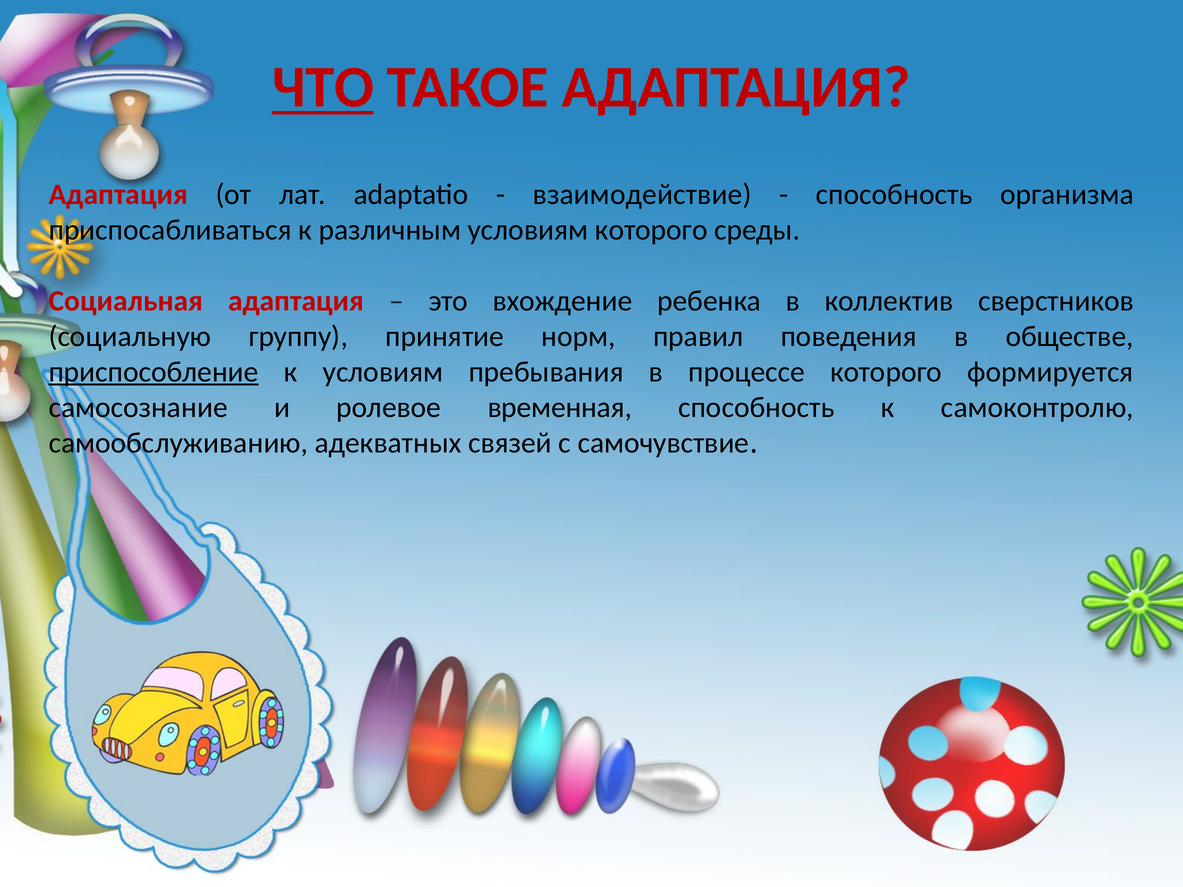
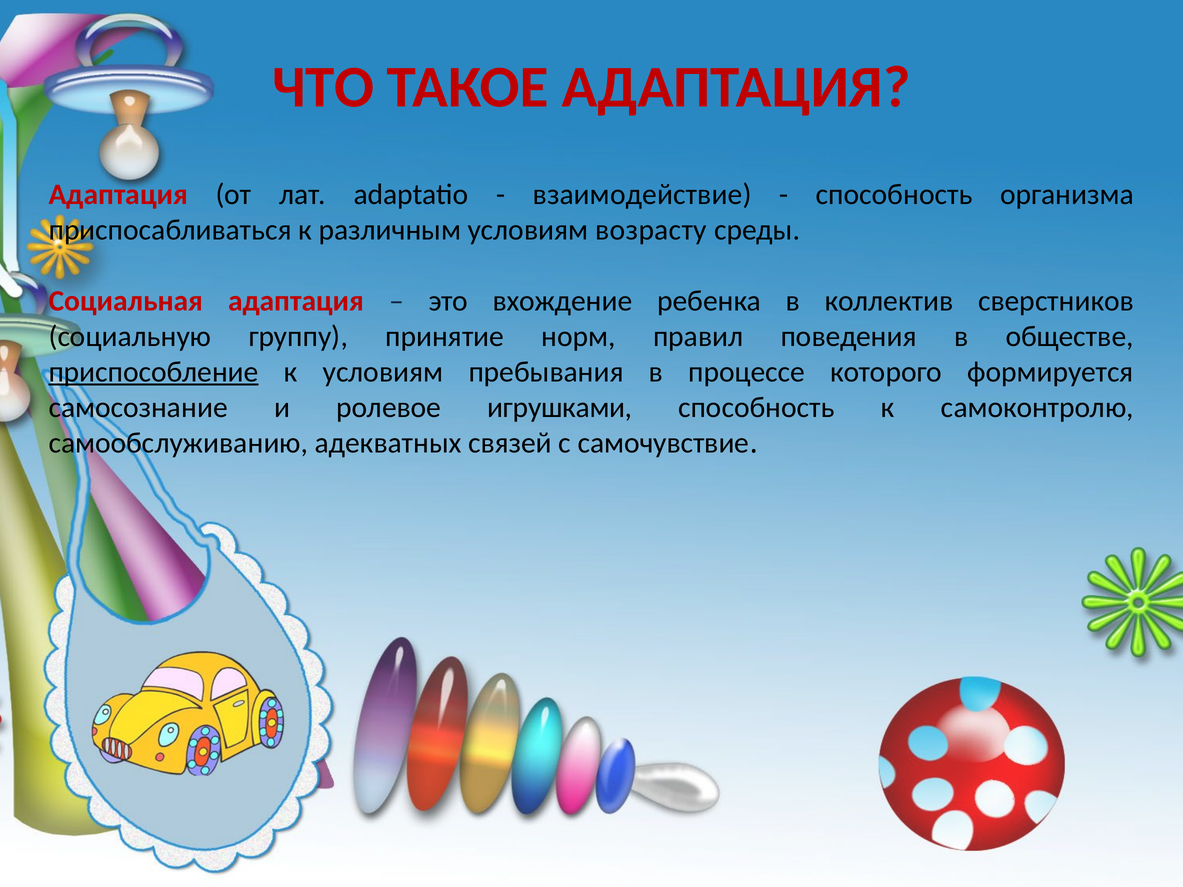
ЧТО underline: present -> none
условиям которого: которого -> возрасту
временная: временная -> игрушками
